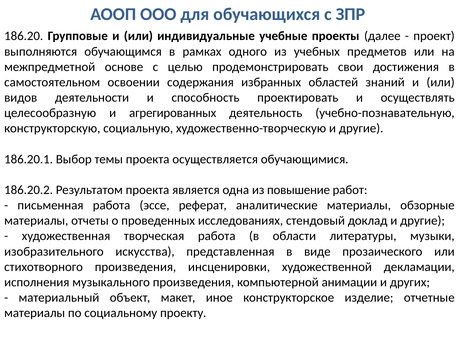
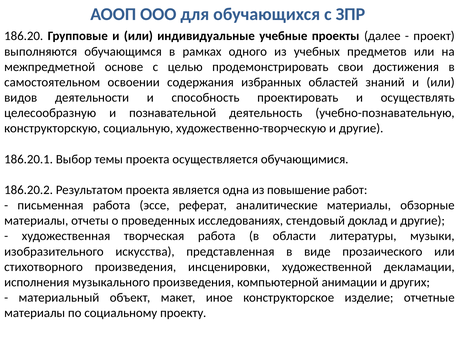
агрегированных: агрегированных -> познавательной
